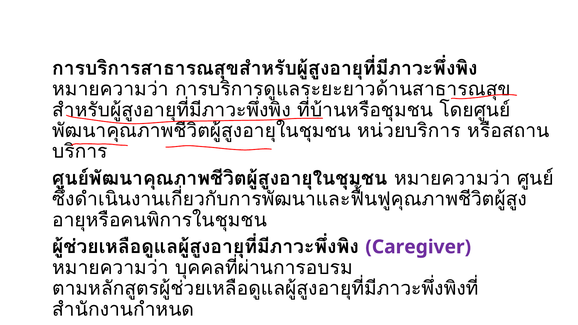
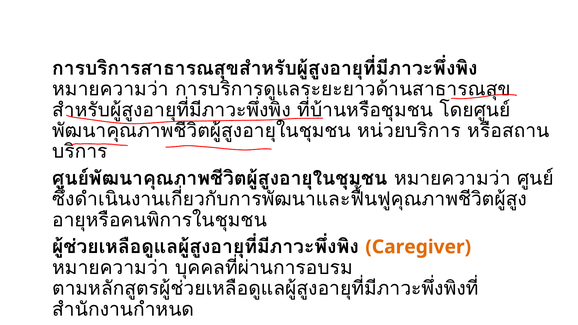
Caregiver colour: purple -> orange
